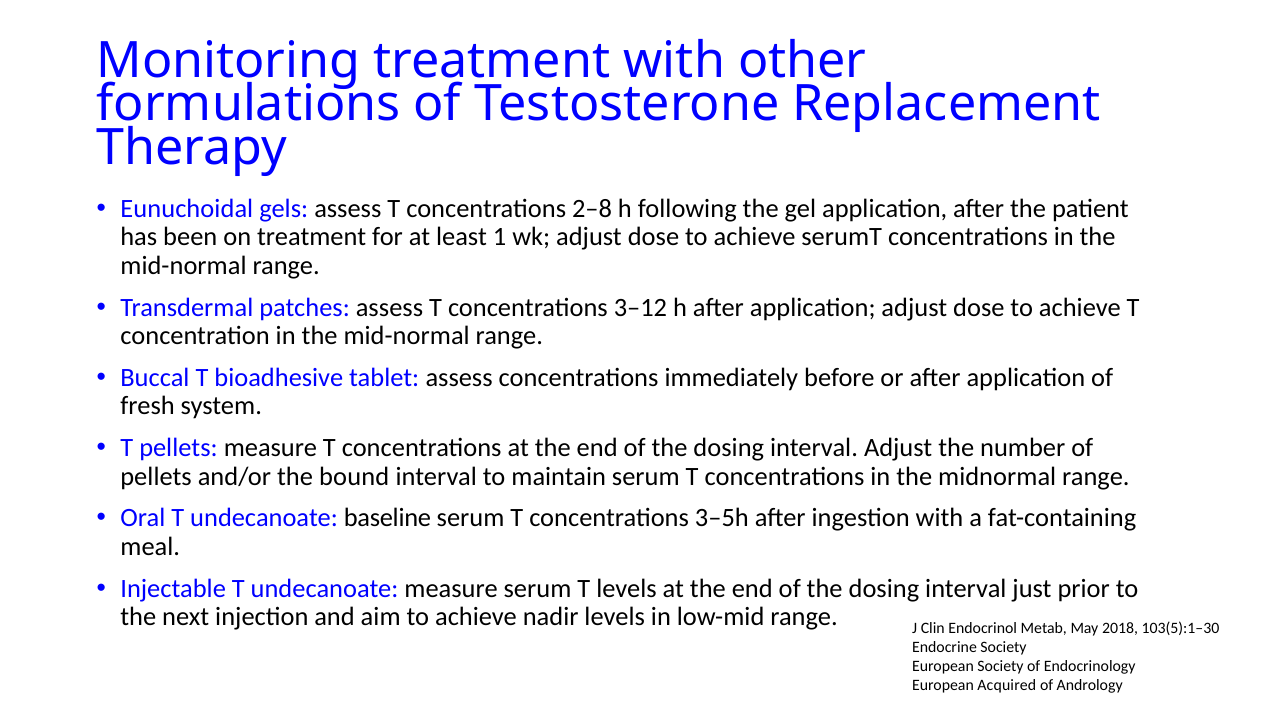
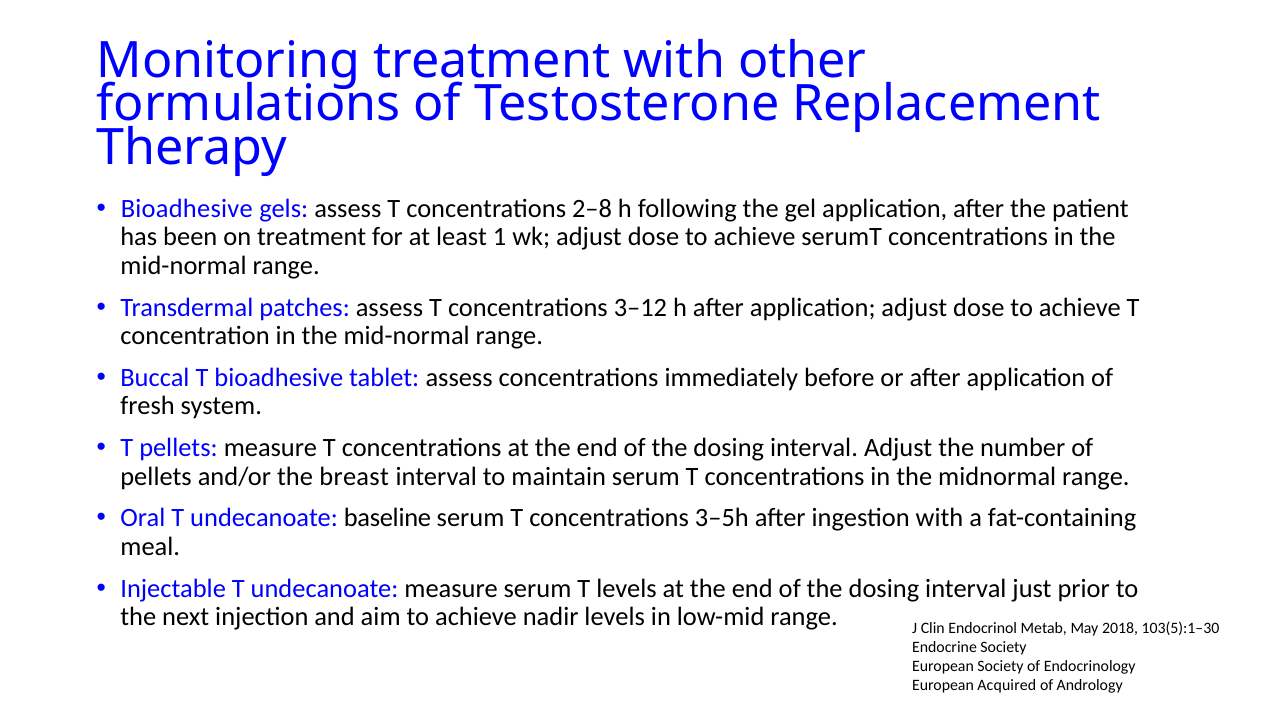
Eunuchoidal at (187, 209): Eunuchoidal -> Bioadhesive
bound: bound -> breast
